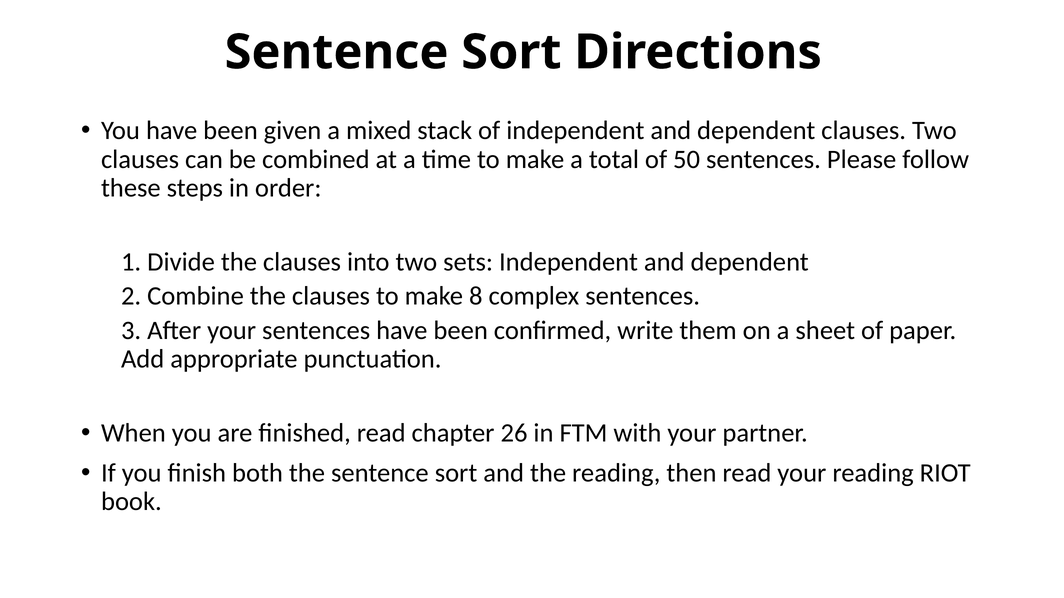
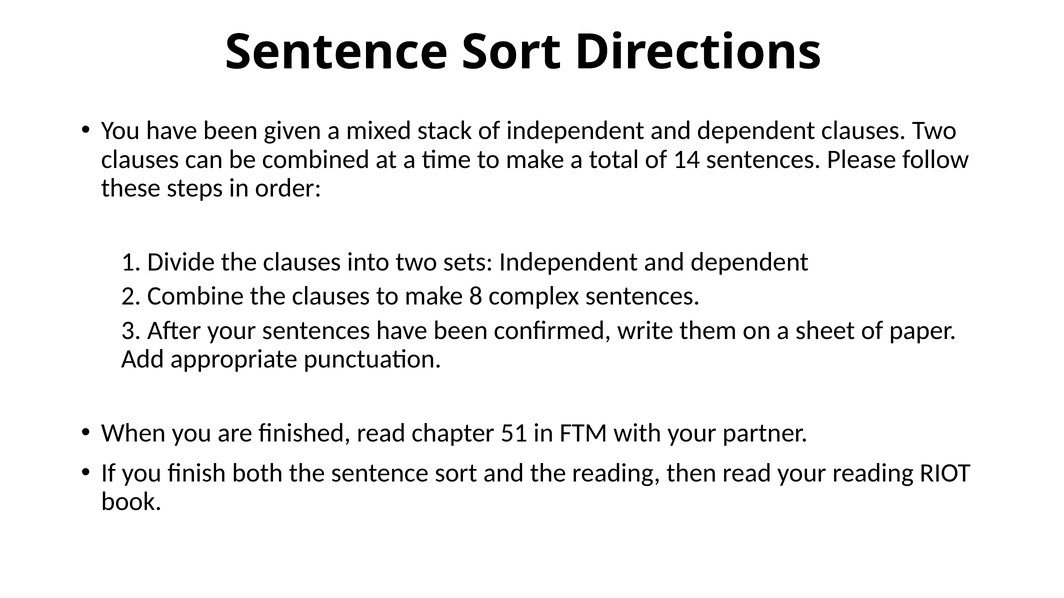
50: 50 -> 14
26: 26 -> 51
